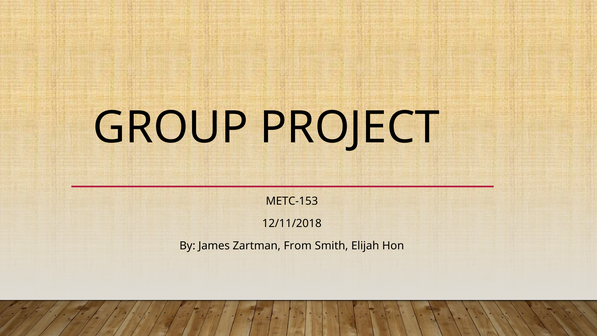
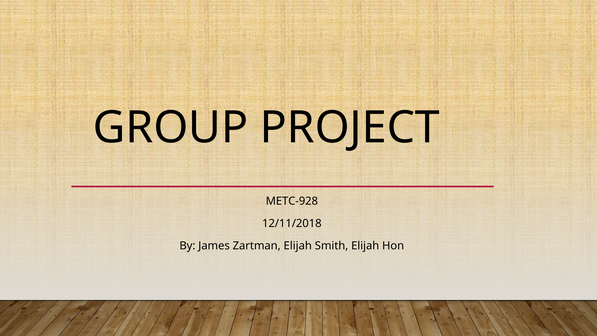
METC-153: METC-153 -> METC-928
Zartman From: From -> Elijah
